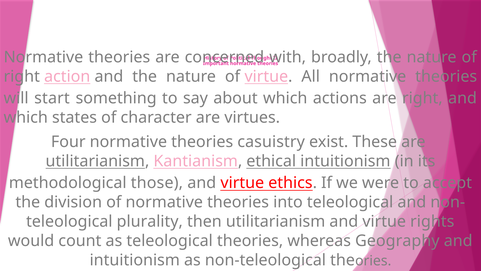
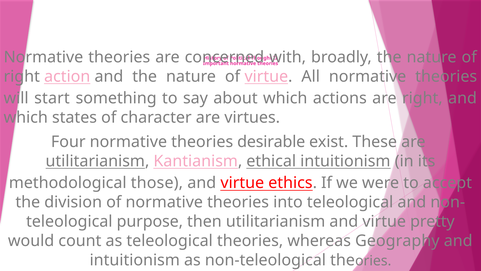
casuistry: casuistry -> desirable
plurality: plurality -> purpose
rights: rights -> pretty
